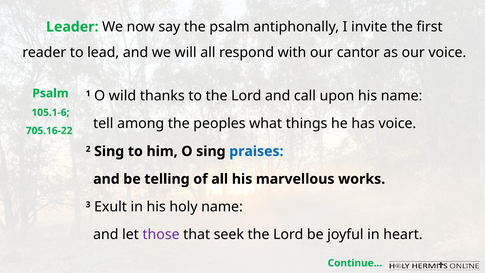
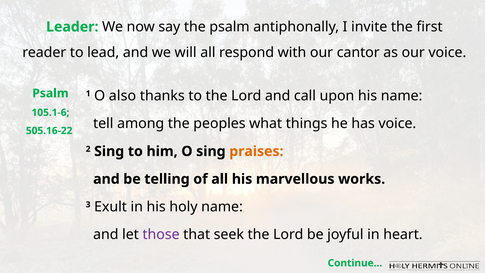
wild: wild -> also
705.16-22: 705.16-22 -> 505.16-22
praises colour: blue -> orange
